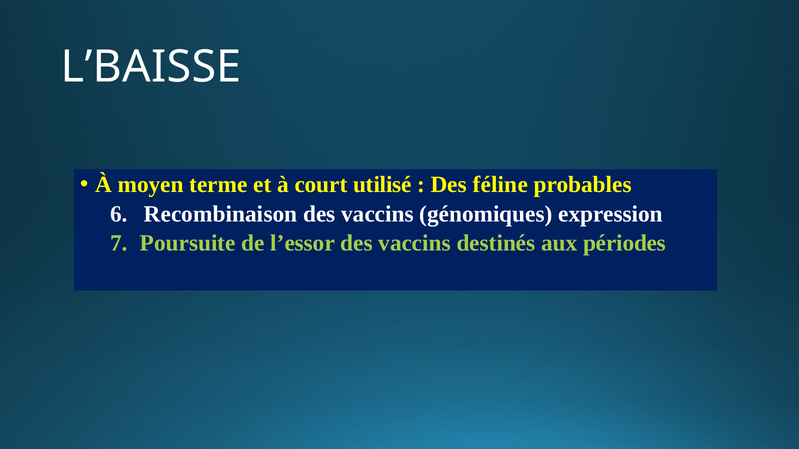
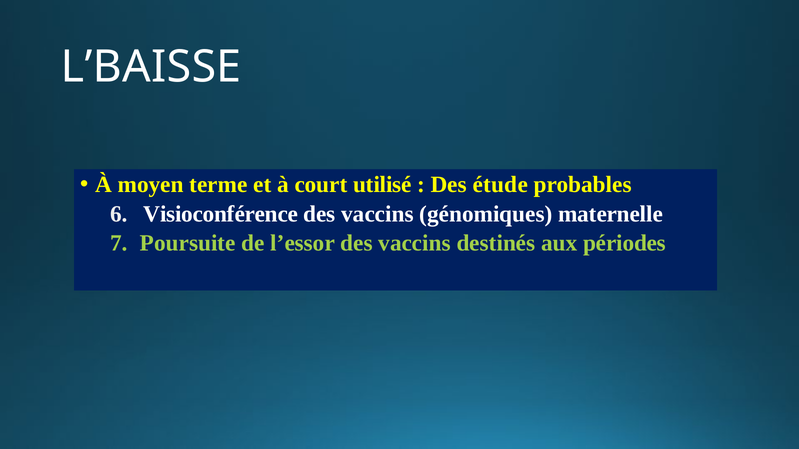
féline: féline -> étude
Recombinaison: Recombinaison -> Visioconférence
expression: expression -> maternelle
